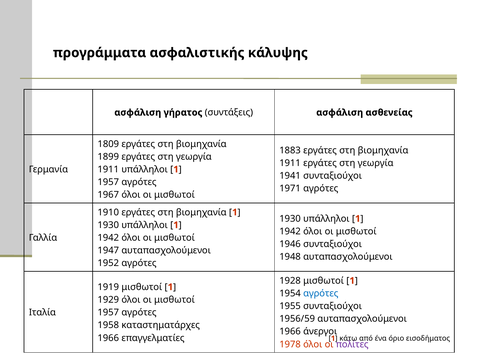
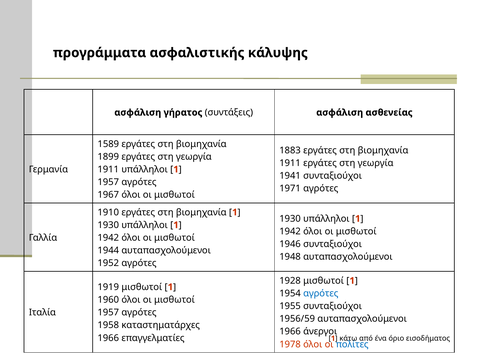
1809: 1809 -> 1589
1947: 1947 -> 1944
1929: 1929 -> 1960
πολίτες colour: purple -> blue
